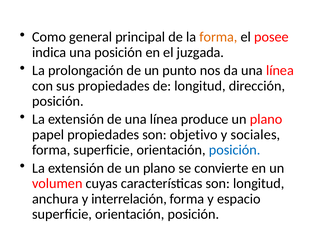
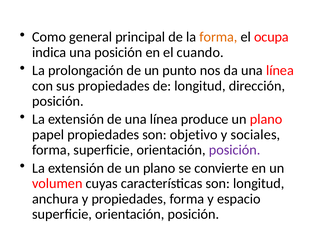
posee: posee -> ocupa
juzgada: juzgada -> cuando
posición at (235, 150) colour: blue -> purple
y interrelación: interrelación -> propiedades
